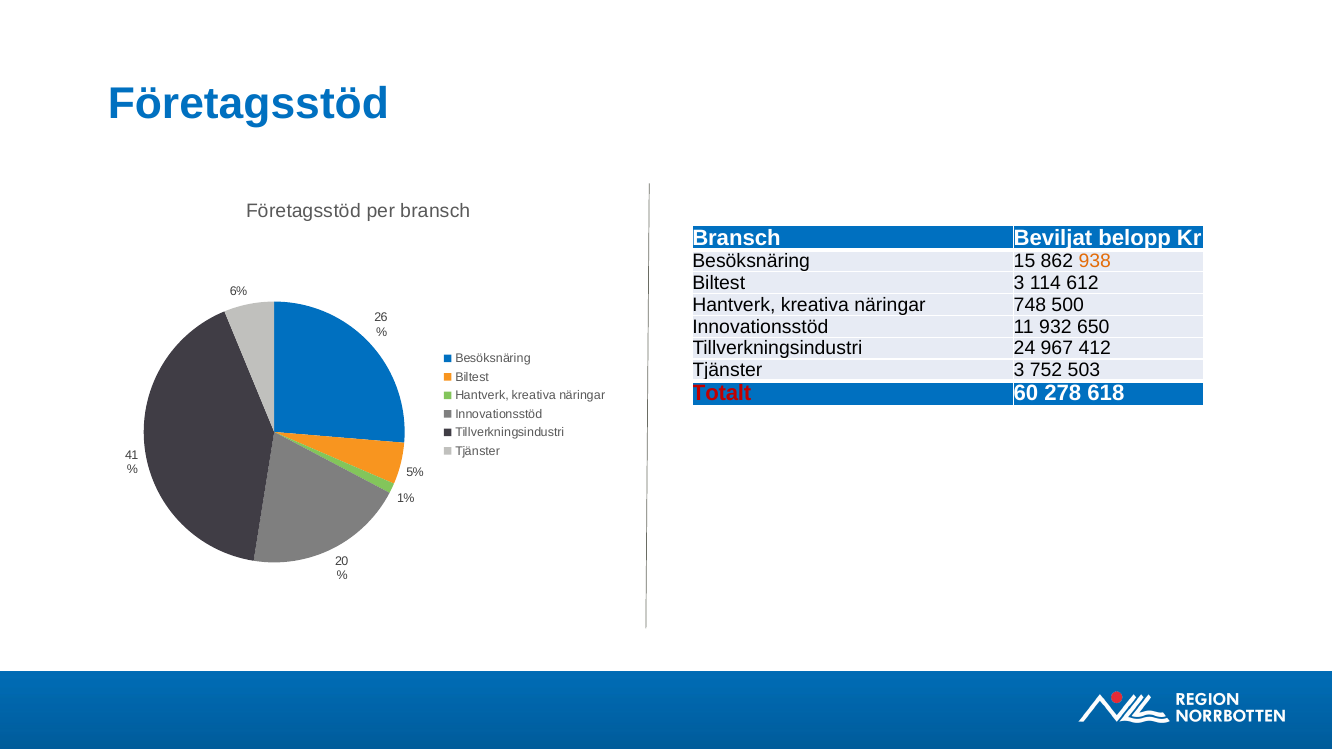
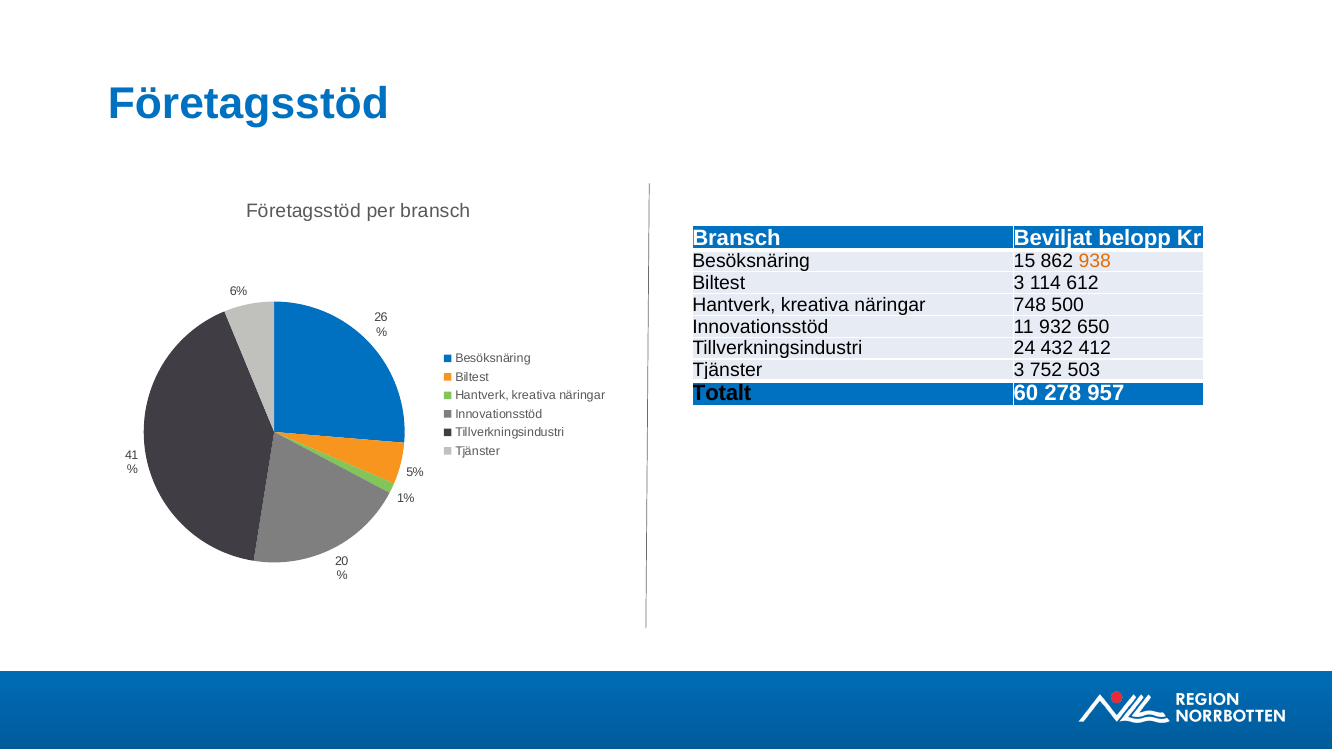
967: 967 -> 432
Totalt colour: red -> black
618: 618 -> 957
